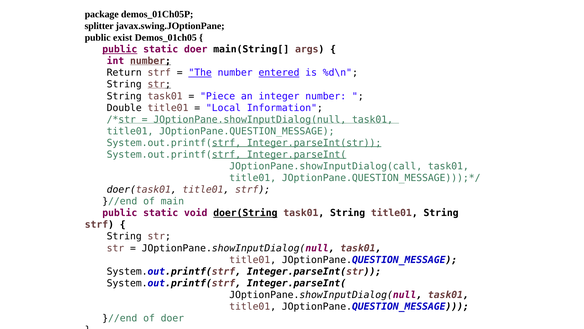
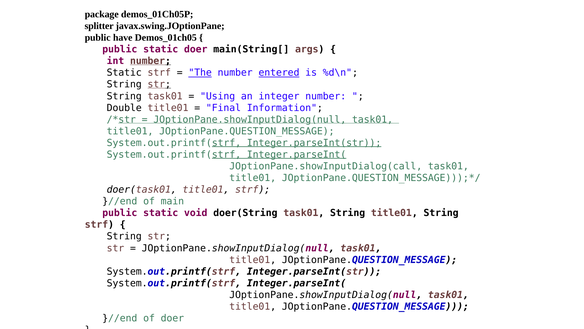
exist: exist -> have
public at (120, 49) underline: present -> none
Return at (124, 73): Return -> Static
Piece: Piece -> Using
Local: Local -> Final
doer(String underline: present -> none
